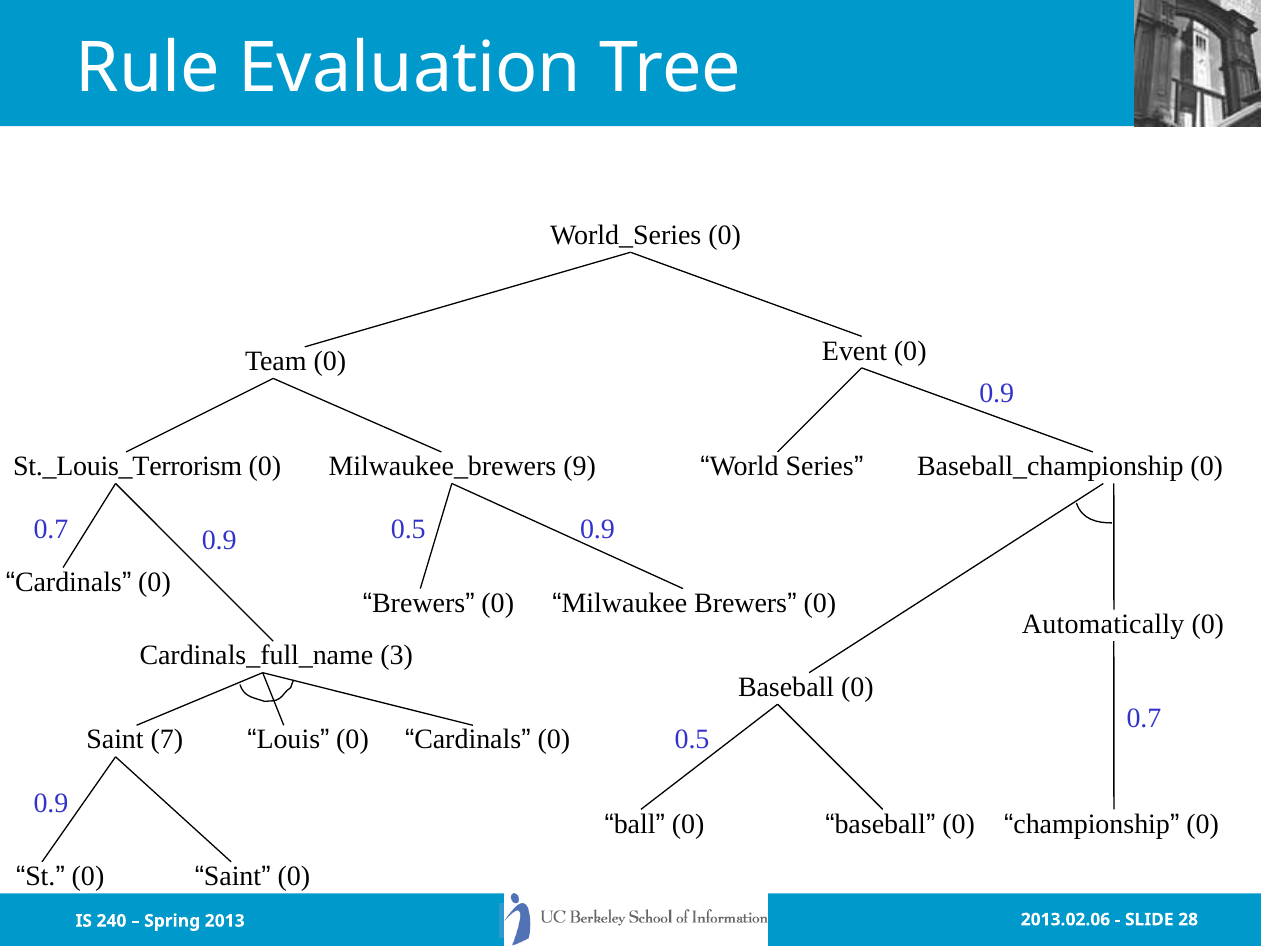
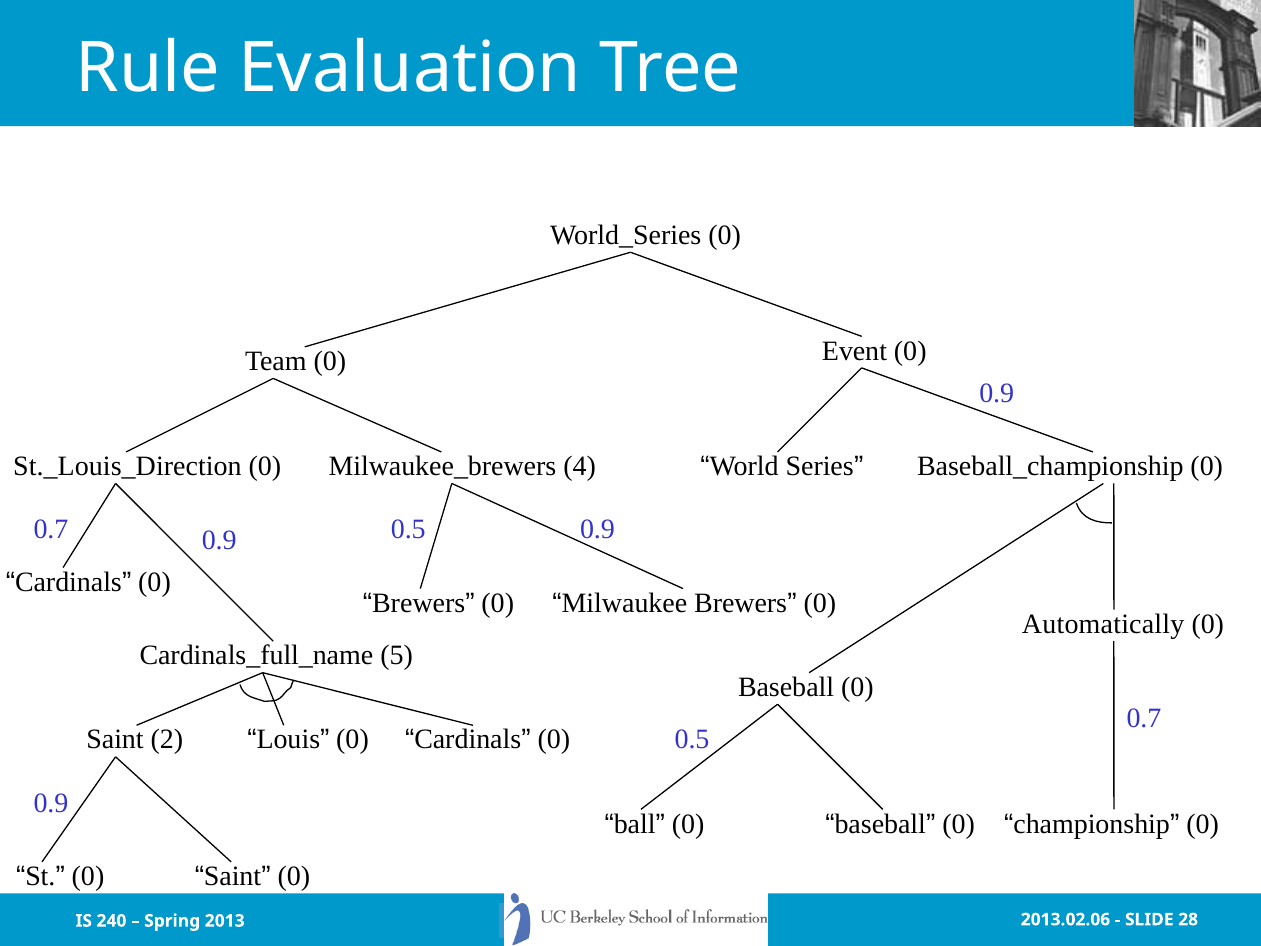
St._Louis_Terrorism: St._Louis_Terrorism -> St._Louis_Direction
9: 9 -> 4
3: 3 -> 5
7: 7 -> 2
